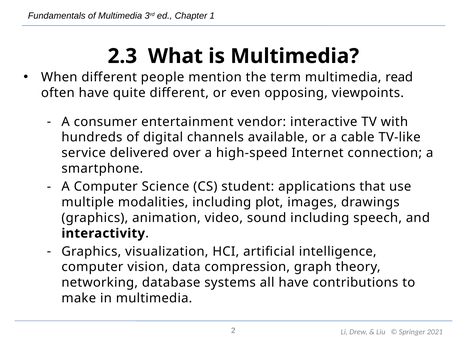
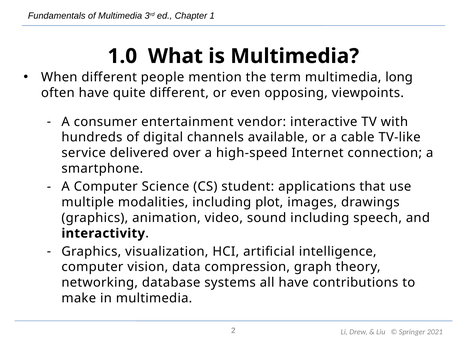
2.3: 2.3 -> 1.0
read: read -> long
